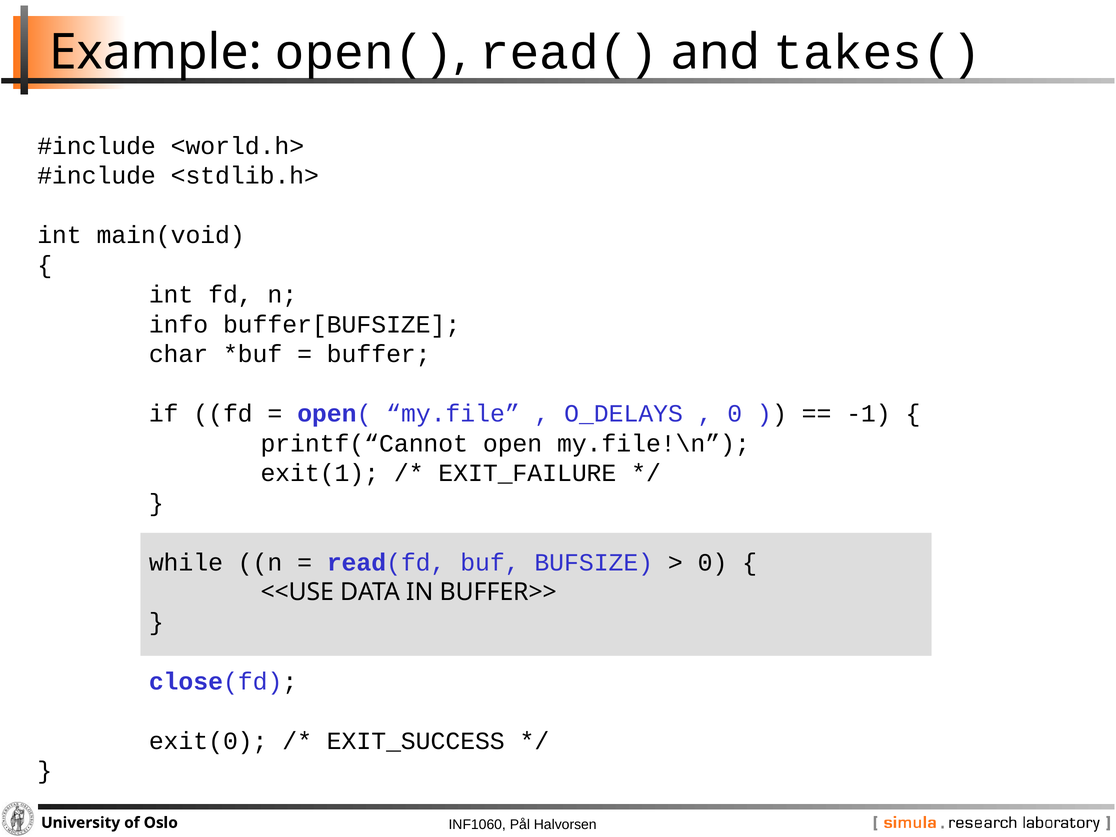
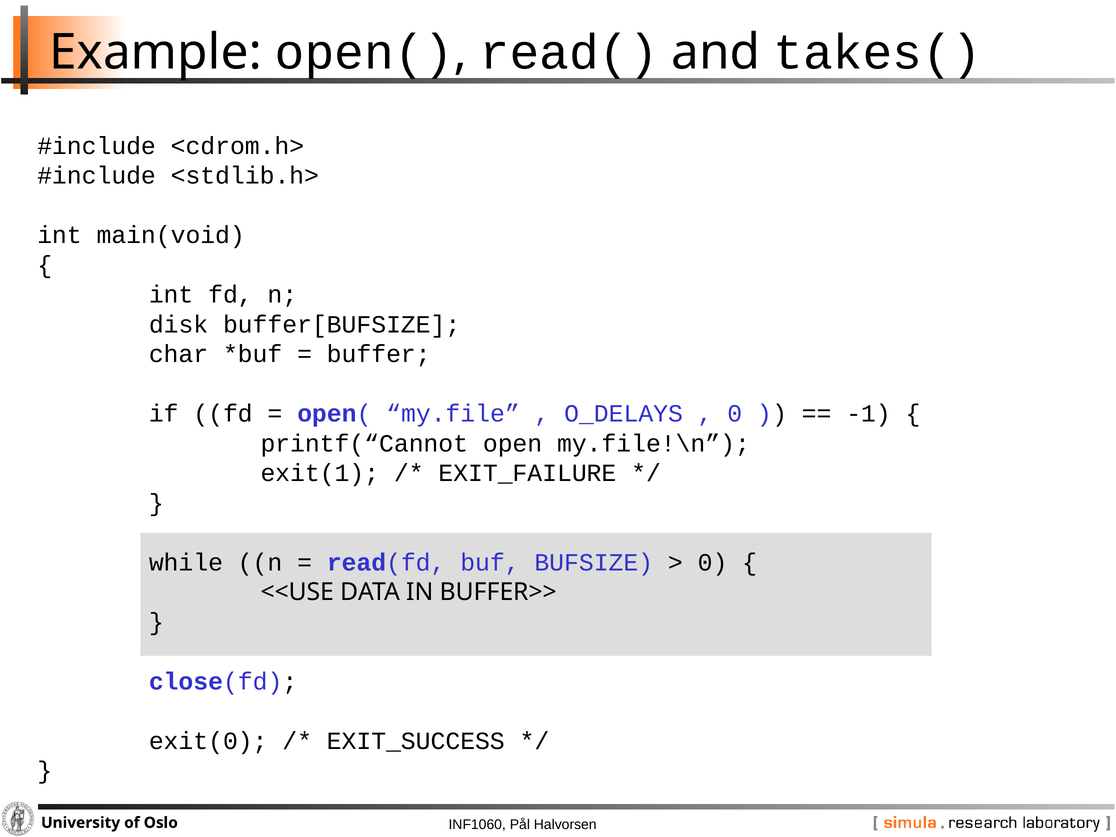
<world.h>: <world.h> -> <cdrom.h>
info: info -> disk
